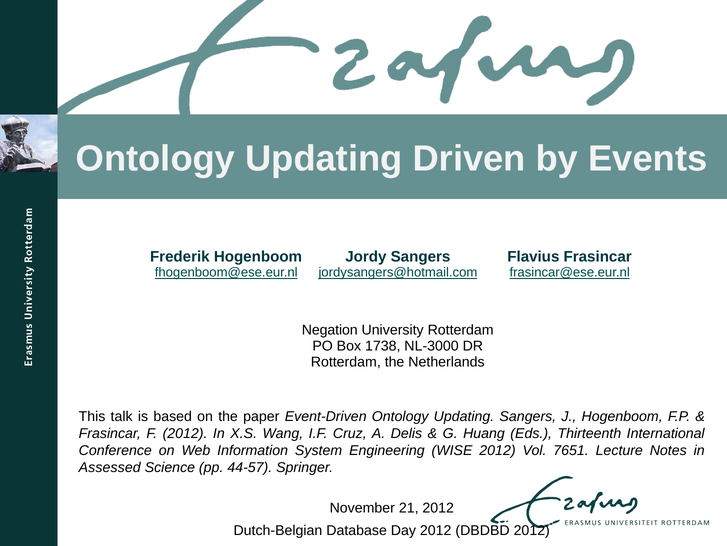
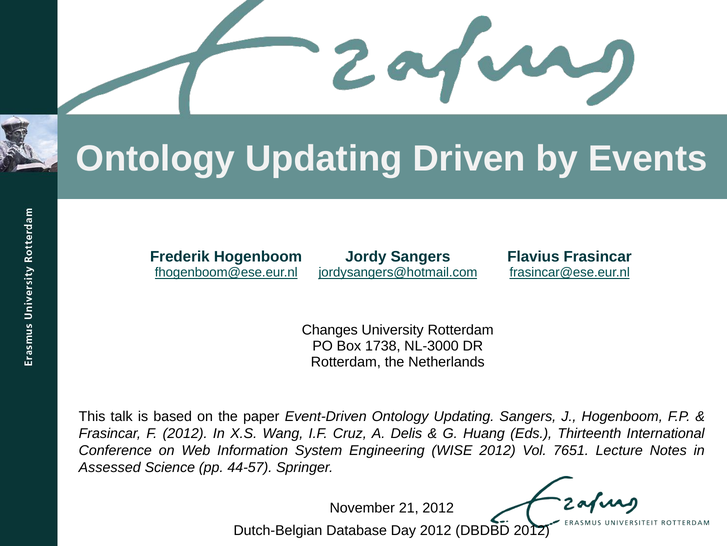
Negation: Negation -> Changes
